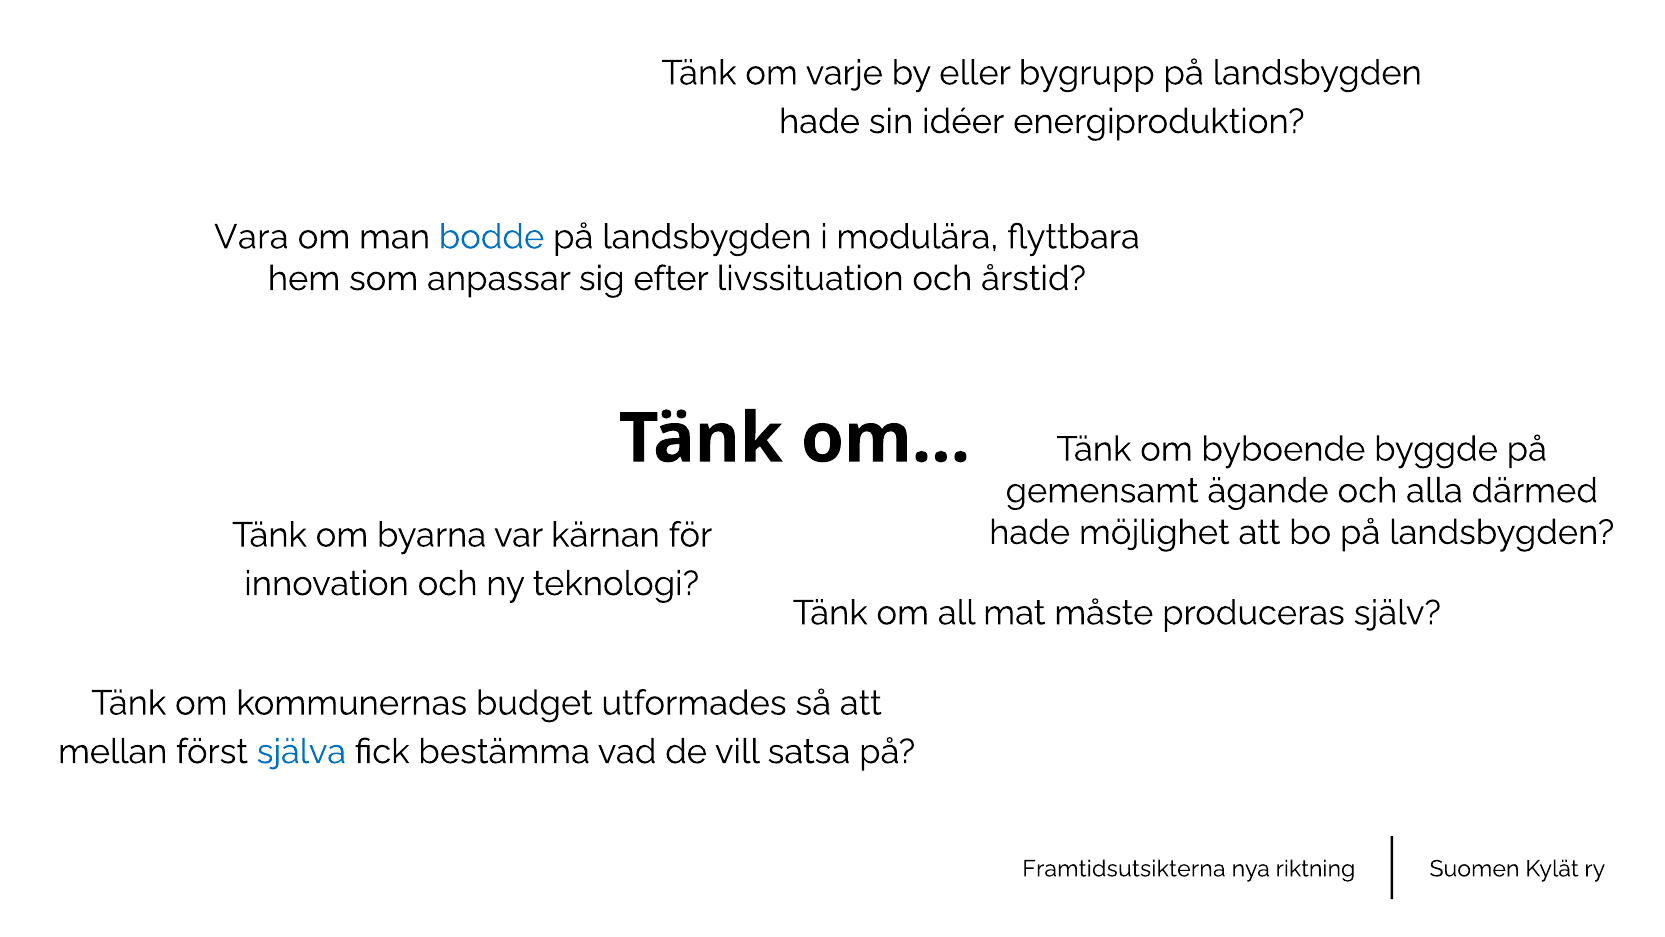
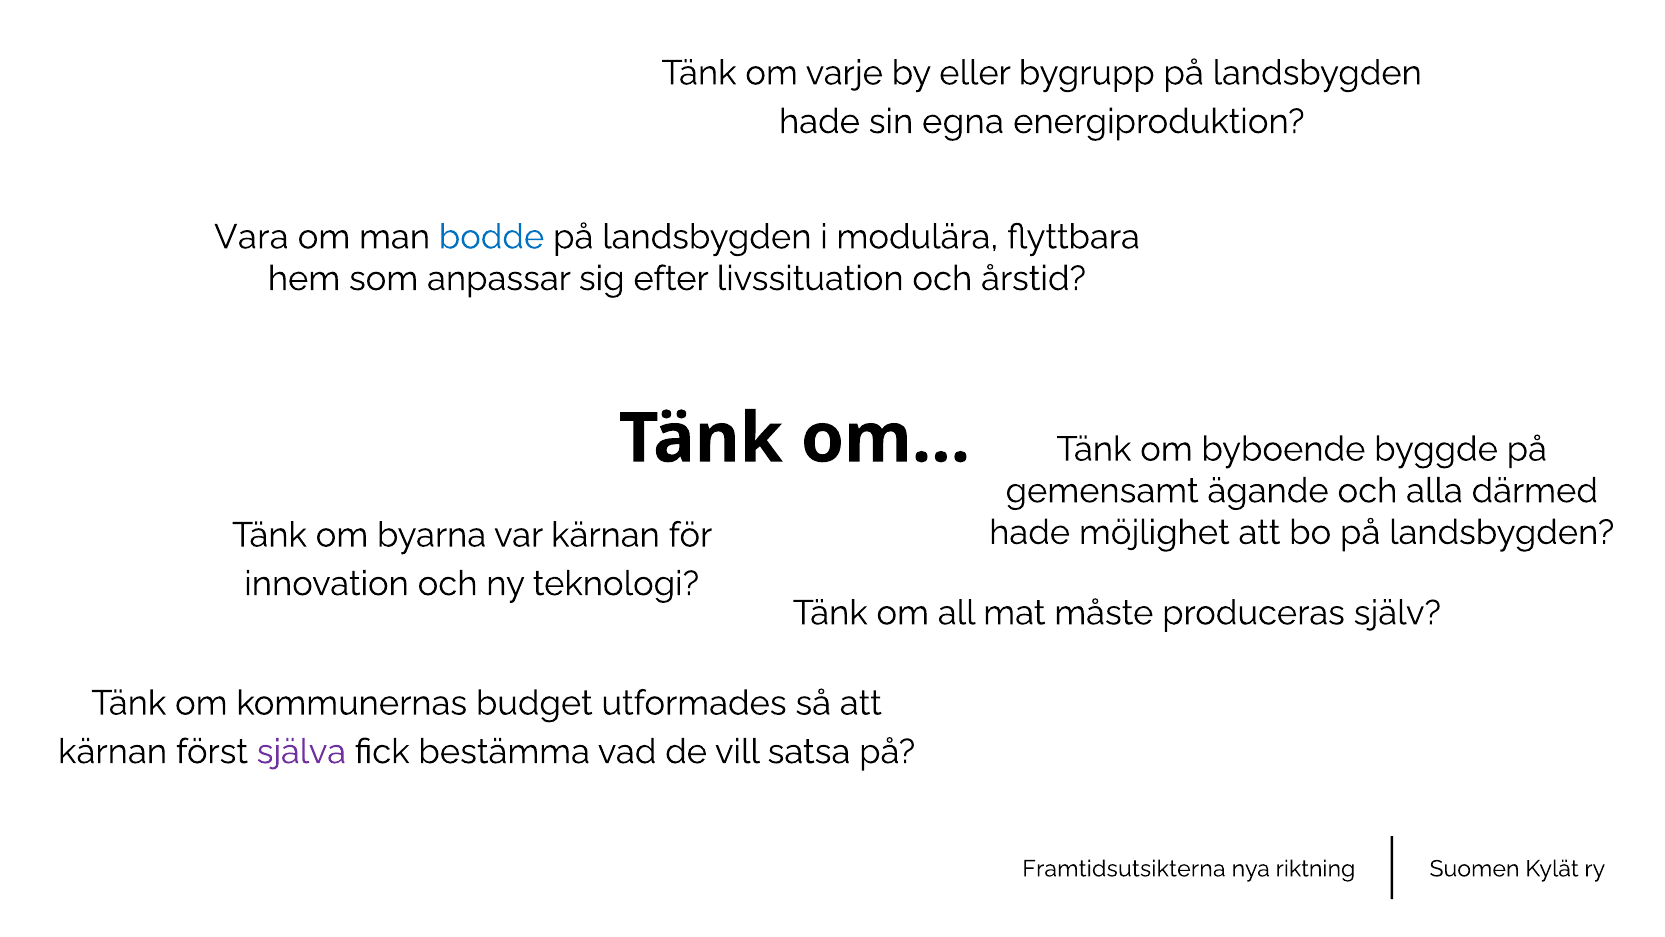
idéer: idéer -> egna
mellan at (113, 751): mellan -> kärnan
själva colour: blue -> purple
